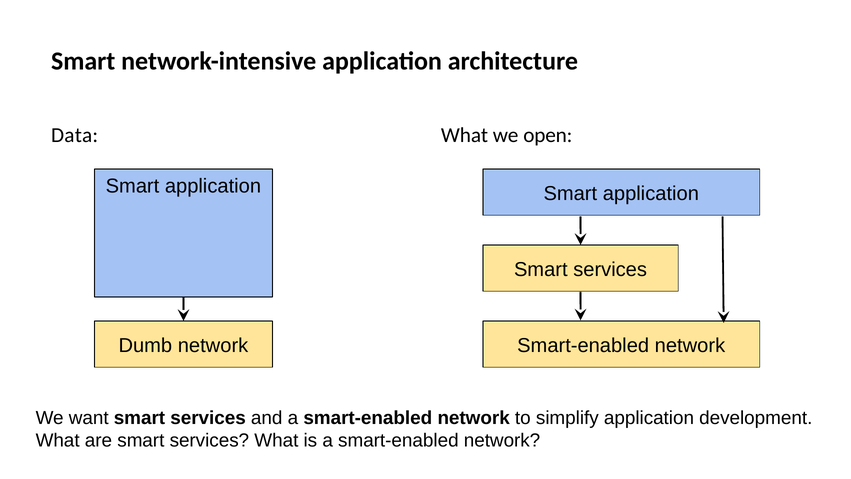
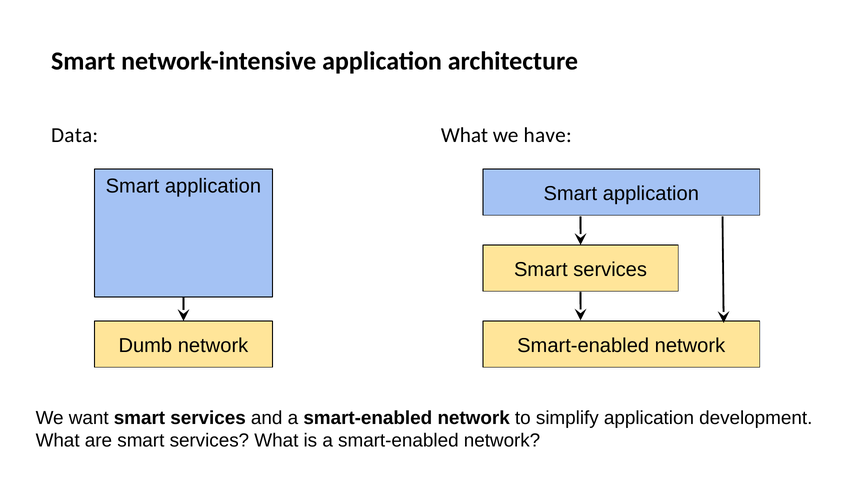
open: open -> have
